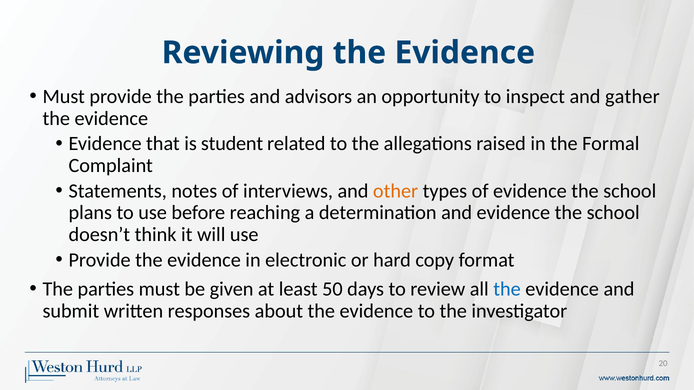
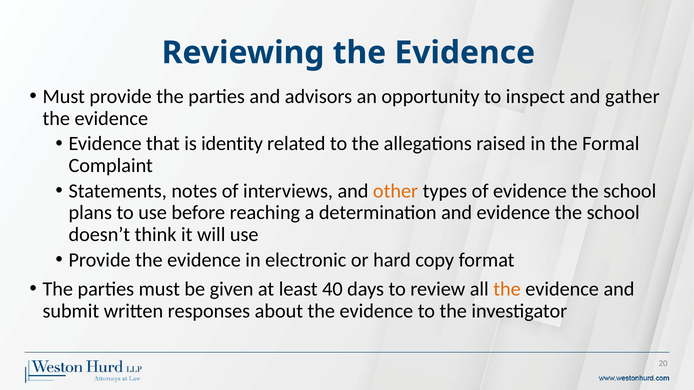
student: student -> identity
50: 50 -> 40
the at (507, 289) colour: blue -> orange
